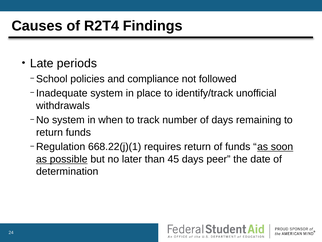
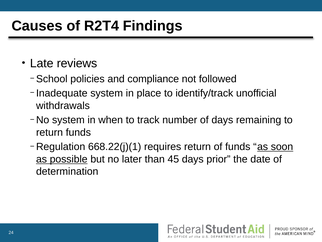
periods: periods -> reviews
peer: peer -> prior
